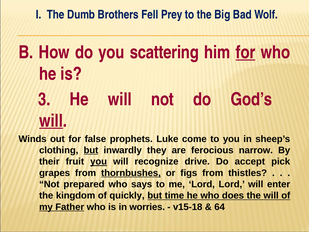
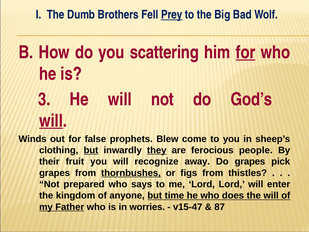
Prey underline: none -> present
Luke: Luke -> Blew
they underline: none -> present
narrow: narrow -> people
you at (99, 161) underline: present -> none
drive: drive -> away
Do accept: accept -> grapes
quickly: quickly -> anyone
v15-18: v15-18 -> v15-47
64: 64 -> 87
